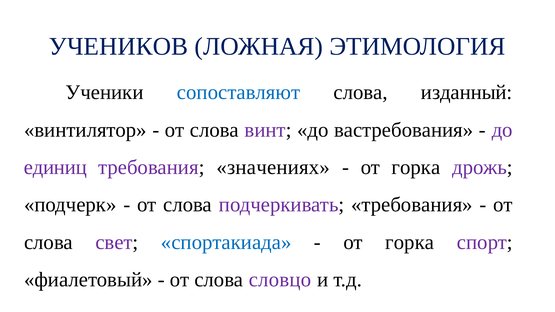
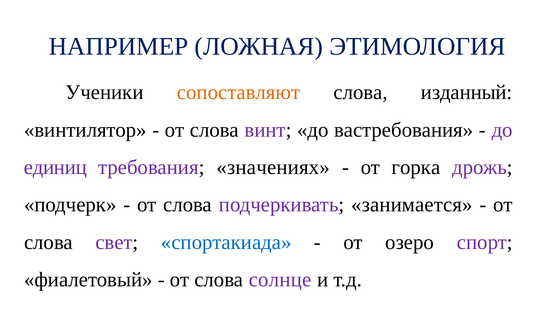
УЧЕНИКОВ: УЧЕНИКОВ -> НАПРИМЕР
сопоставляют colour: blue -> orange
подчеркивать требования: требования -> занимается
горка at (410, 242): горка -> озеро
словцо: словцо -> солнце
